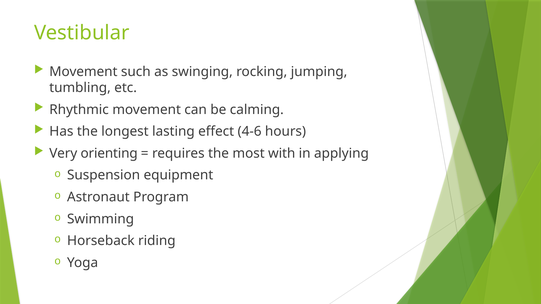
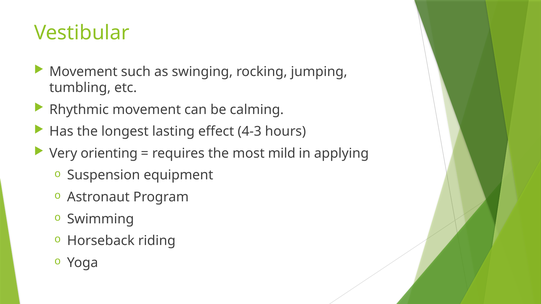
4-6: 4-6 -> 4-3
with: with -> mild
